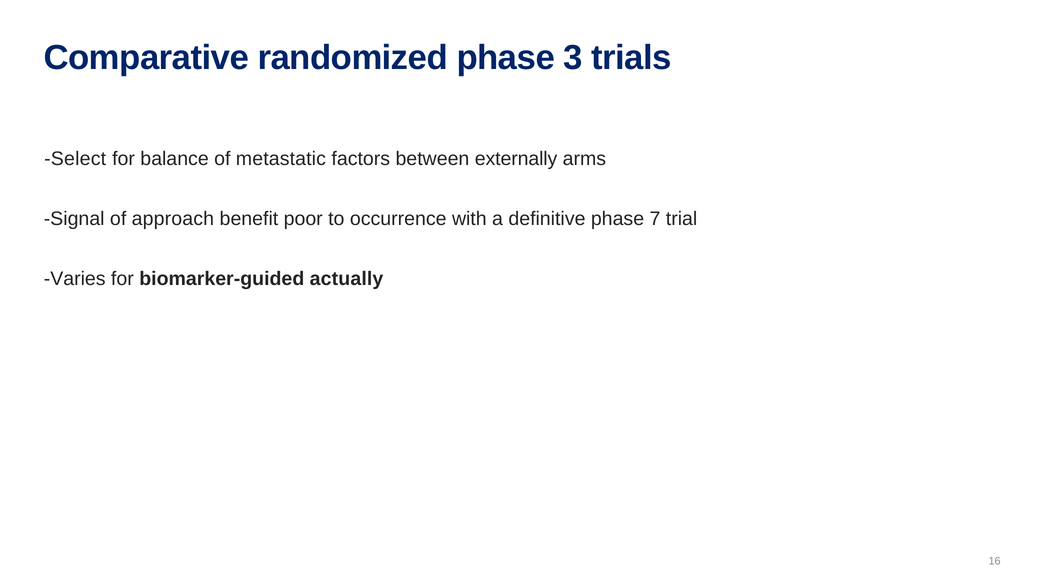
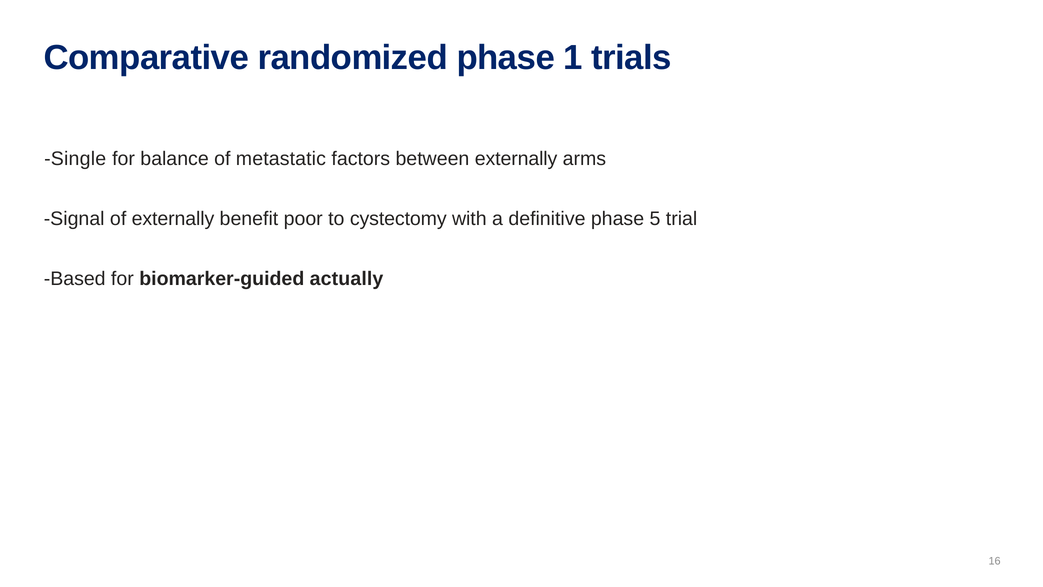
3: 3 -> 1
Select: Select -> Single
of approach: approach -> externally
occurrence: occurrence -> cystectomy
7: 7 -> 5
Varies: Varies -> Based
